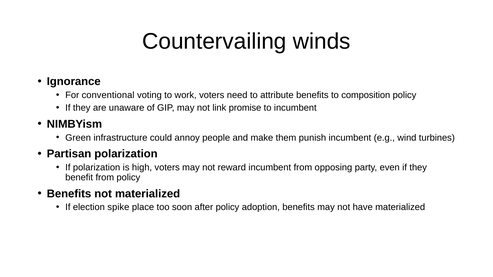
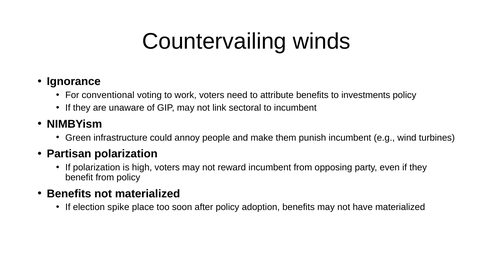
composition: composition -> investments
promise: promise -> sectoral
